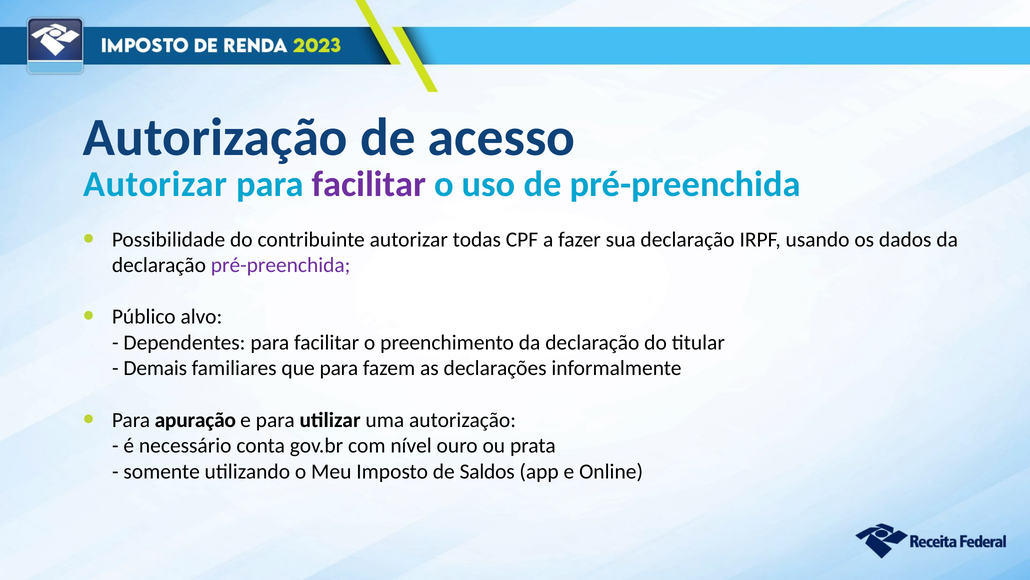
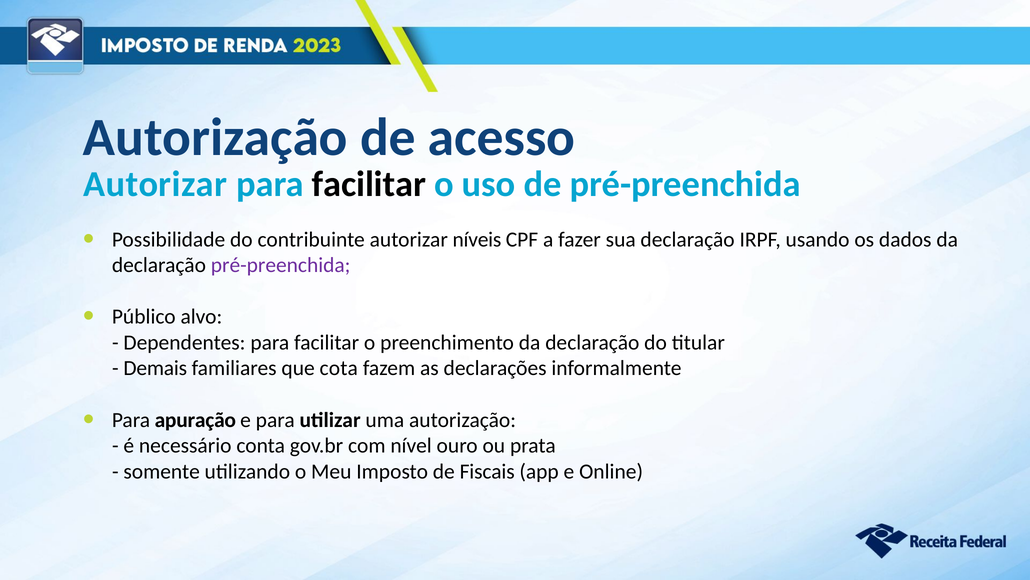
facilitar at (369, 184) colour: purple -> black
todas: todas -> níveis
que para: para -> cota
Saldos: Saldos -> Fiscais
